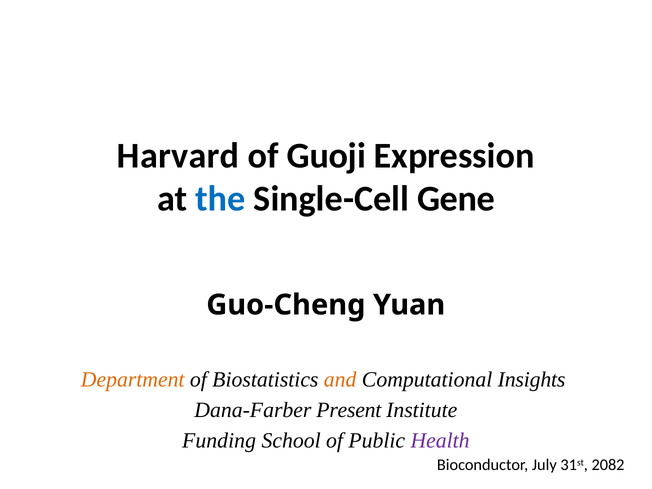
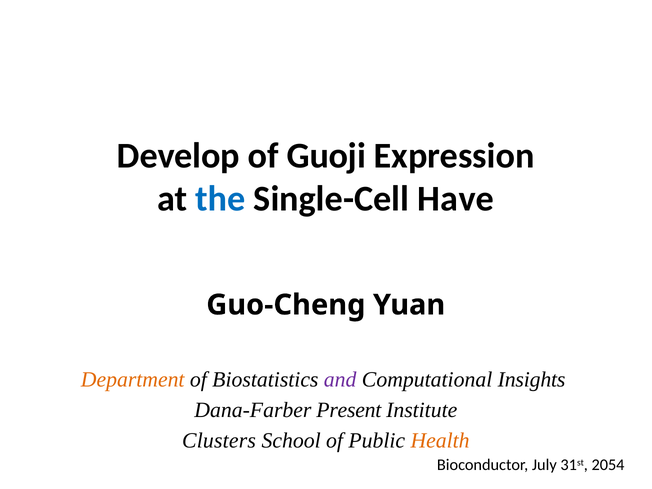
Harvard: Harvard -> Develop
Gene: Gene -> Have
and colour: orange -> purple
Funding: Funding -> Clusters
Health colour: purple -> orange
2082: 2082 -> 2054
